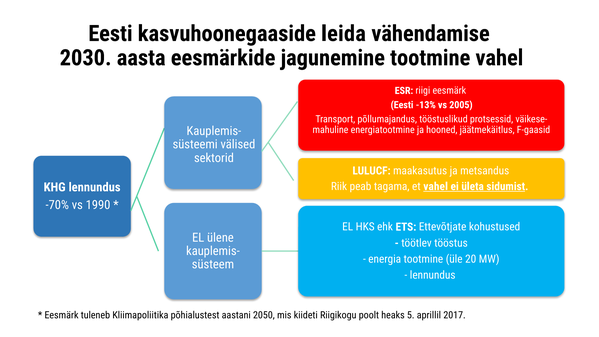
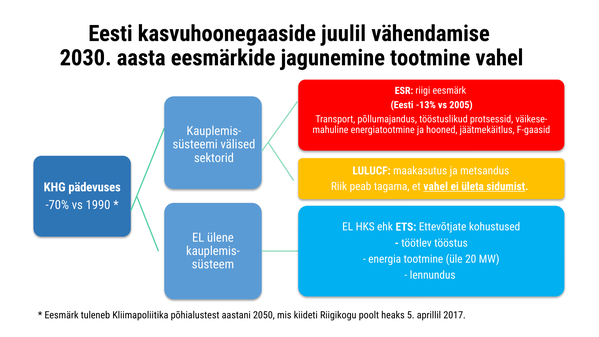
leida: leida -> juulil
KHG lennundus: lennundus -> pädevuses
